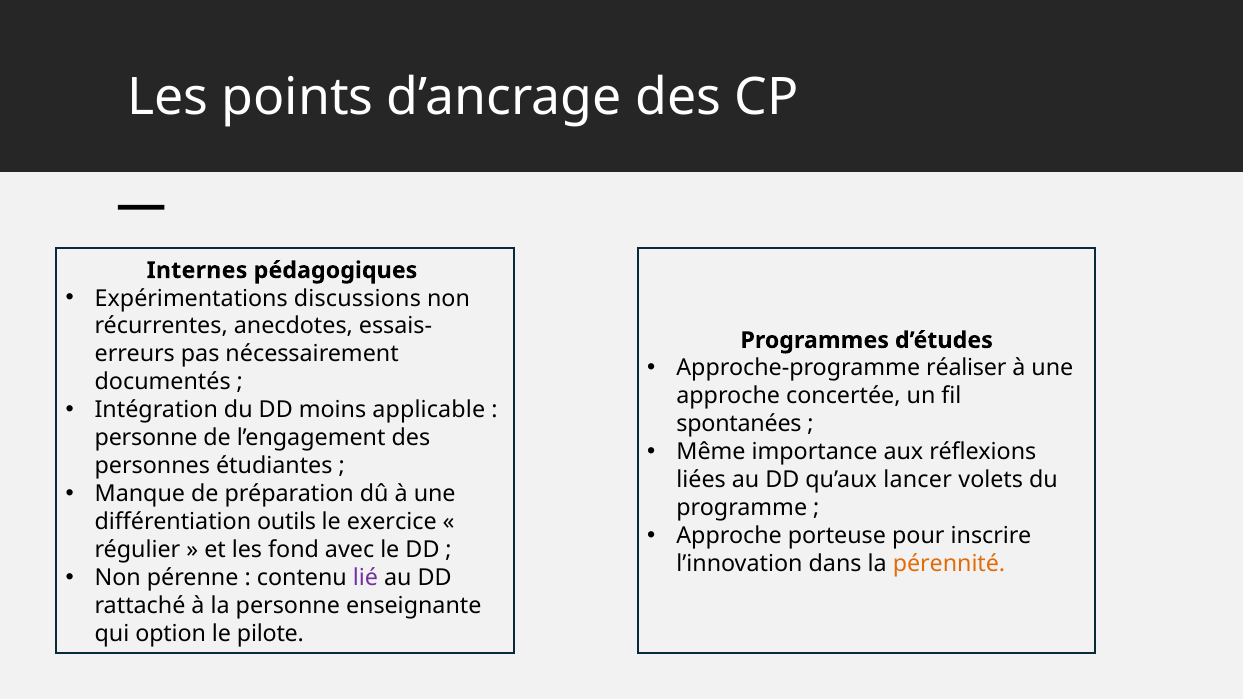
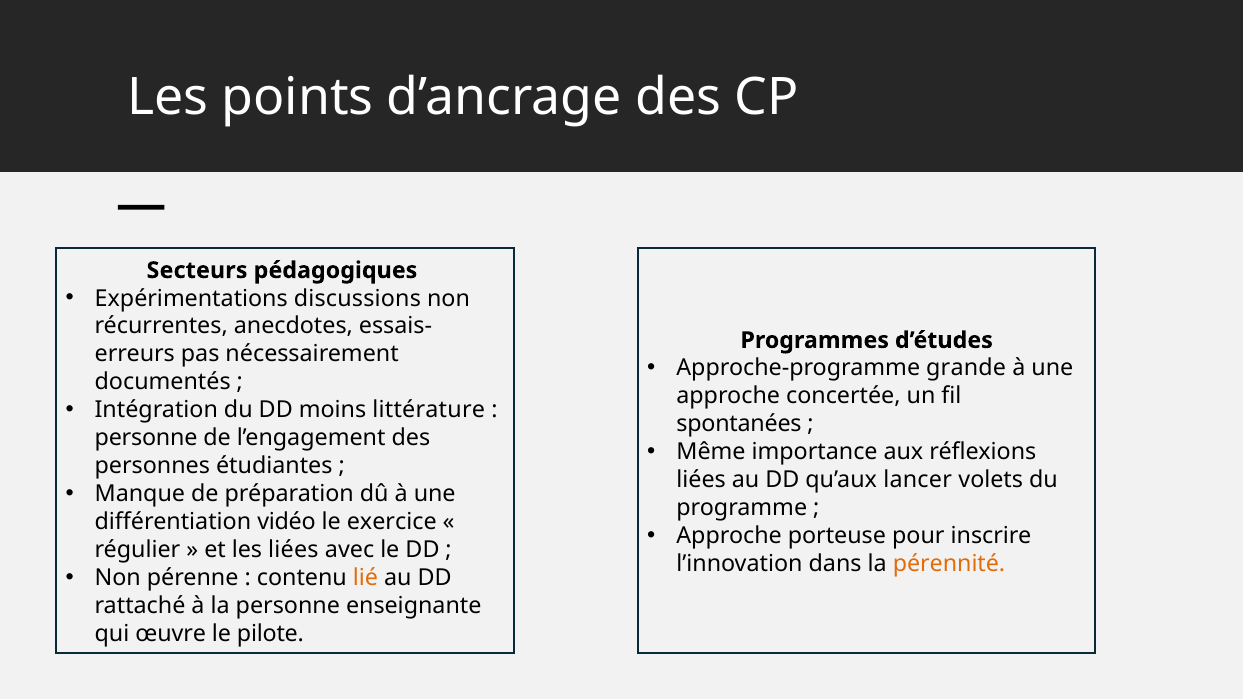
Internes: Internes -> Secteurs
réaliser: réaliser -> grande
applicable: applicable -> littérature
outils: outils -> vidéo
les fond: fond -> liées
lié colour: purple -> orange
option: option -> œuvre
